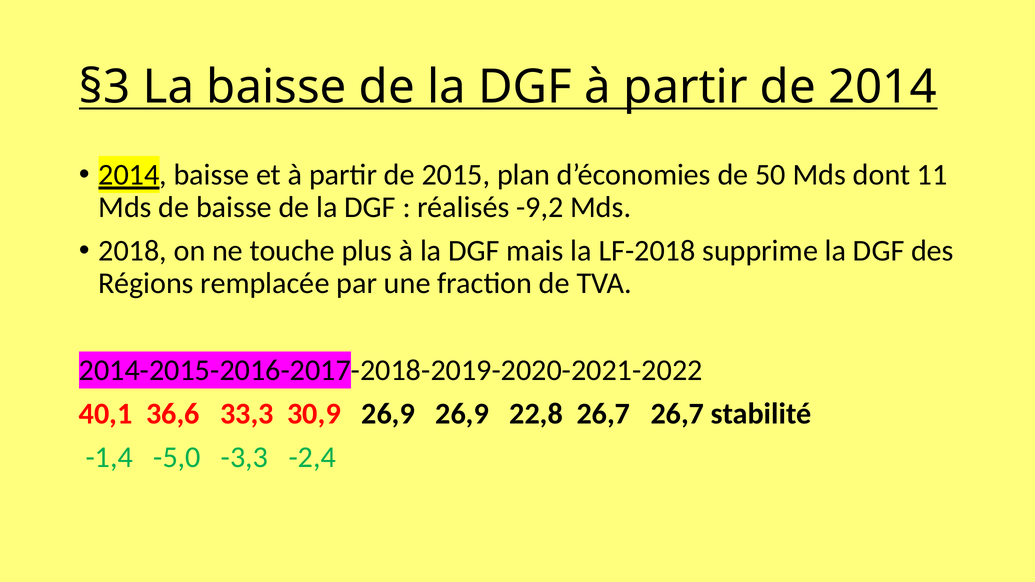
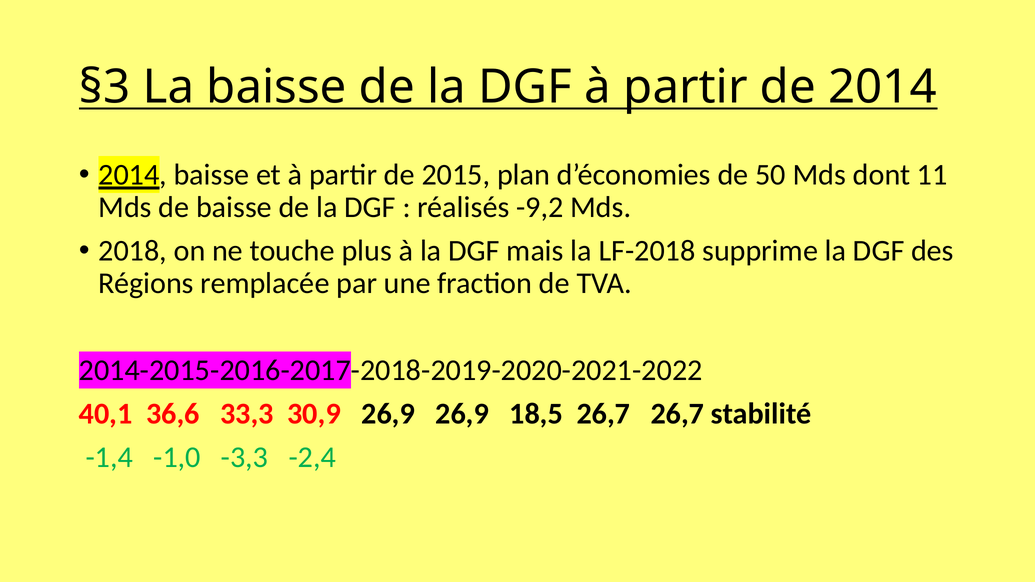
22,8: 22,8 -> 18,5
-5,0: -5,0 -> -1,0
